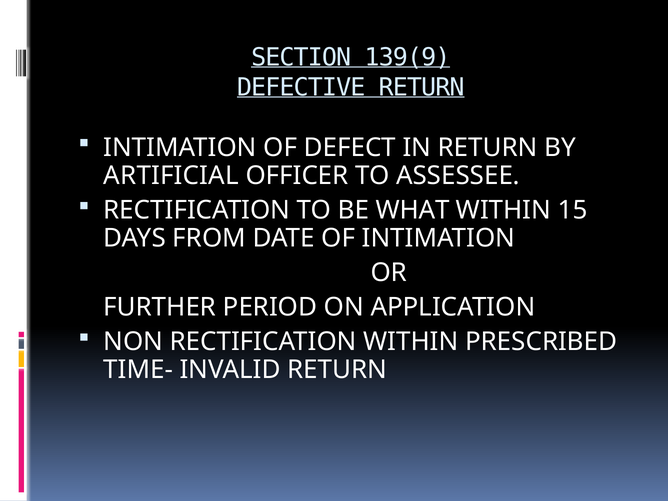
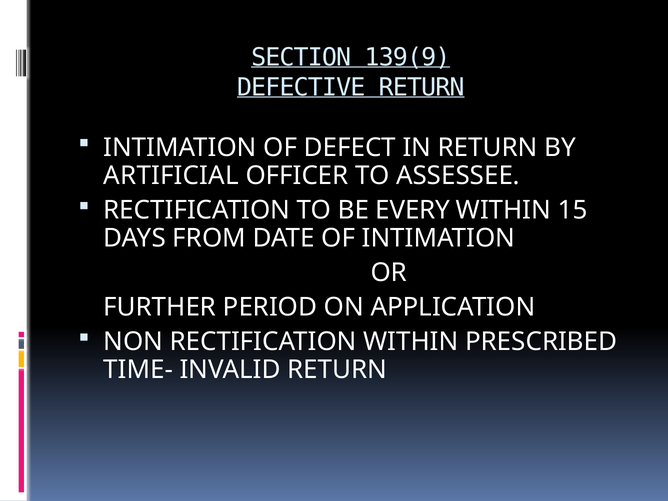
WHAT: WHAT -> EVERY
